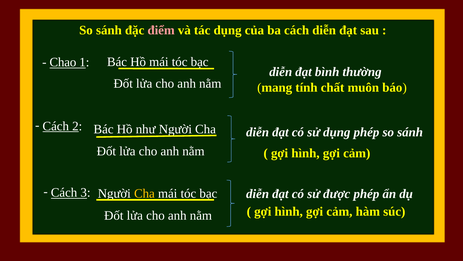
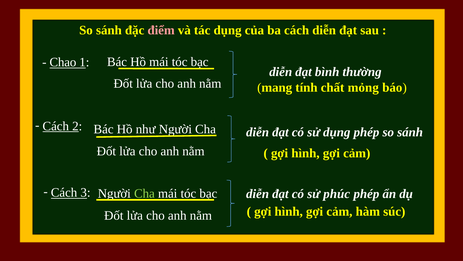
muôn: muôn -> mỏng
Cha at (144, 193) colour: yellow -> light green
được: được -> phúc
